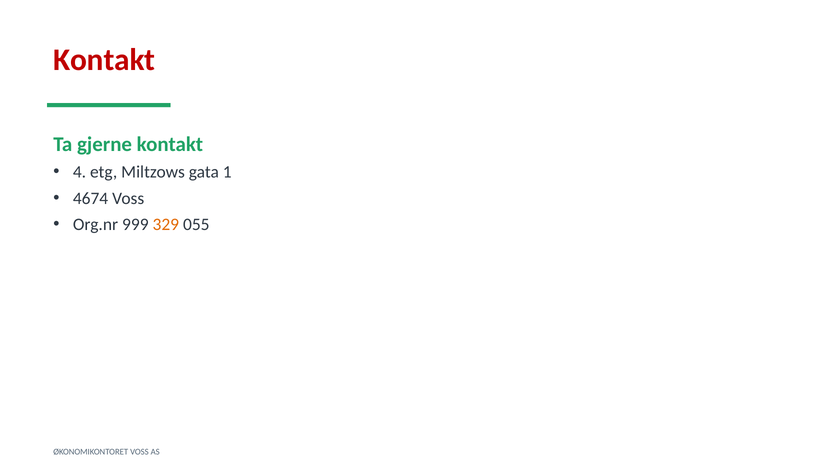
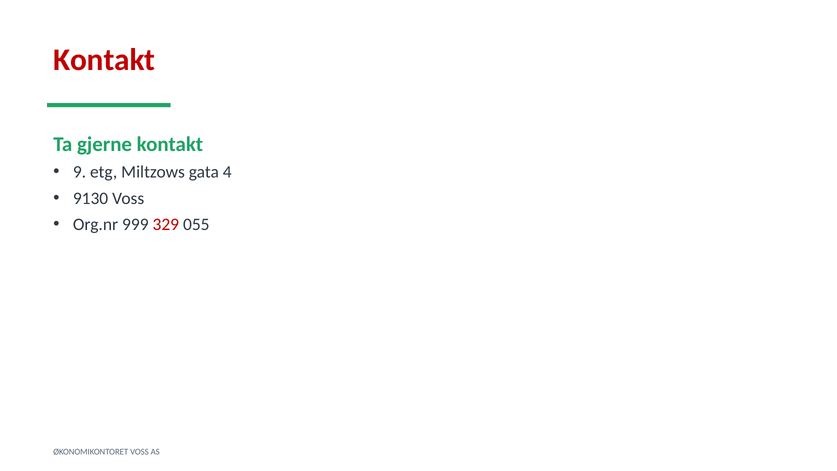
4: 4 -> 9
1: 1 -> 4
4674: 4674 -> 9130
329 colour: orange -> red
